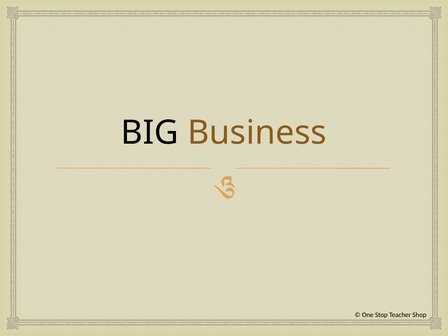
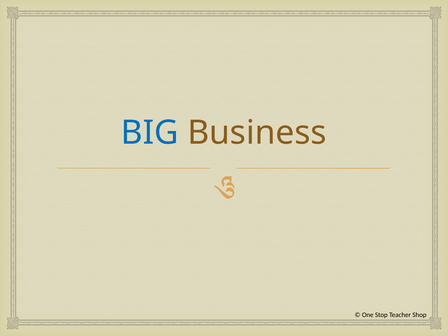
BIG colour: black -> blue
